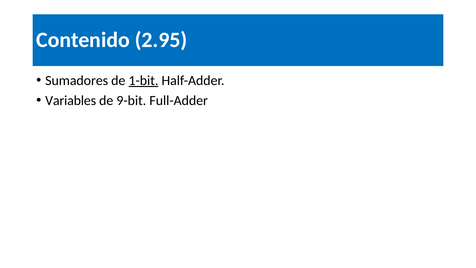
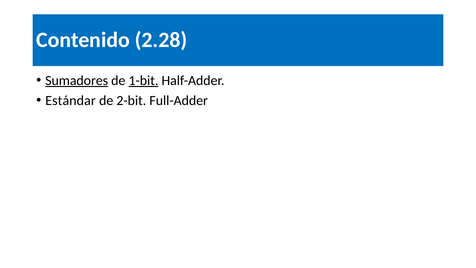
2.95: 2.95 -> 2.28
Sumadores underline: none -> present
Variables: Variables -> Estándar
9-bit: 9-bit -> 2-bit
